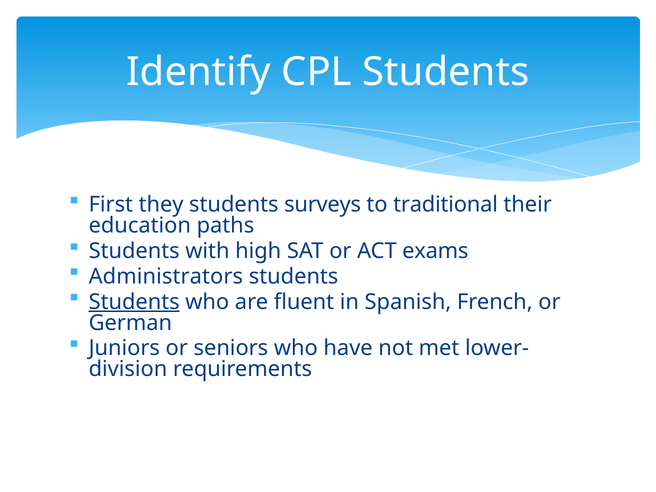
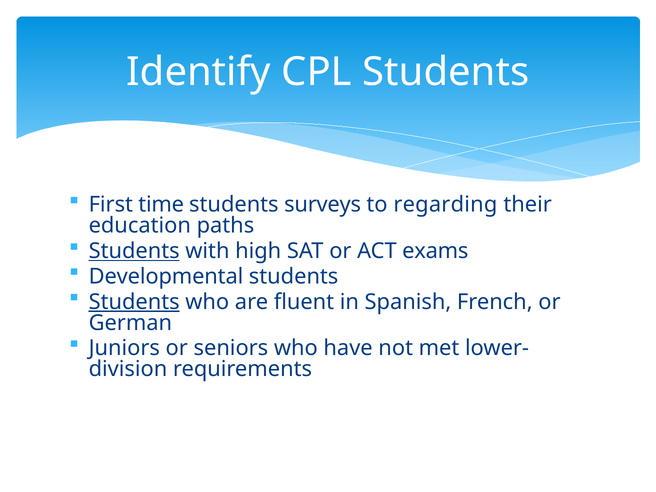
they: they -> time
traditional: traditional -> regarding
Students at (134, 251) underline: none -> present
Administrators: Administrators -> Developmental
